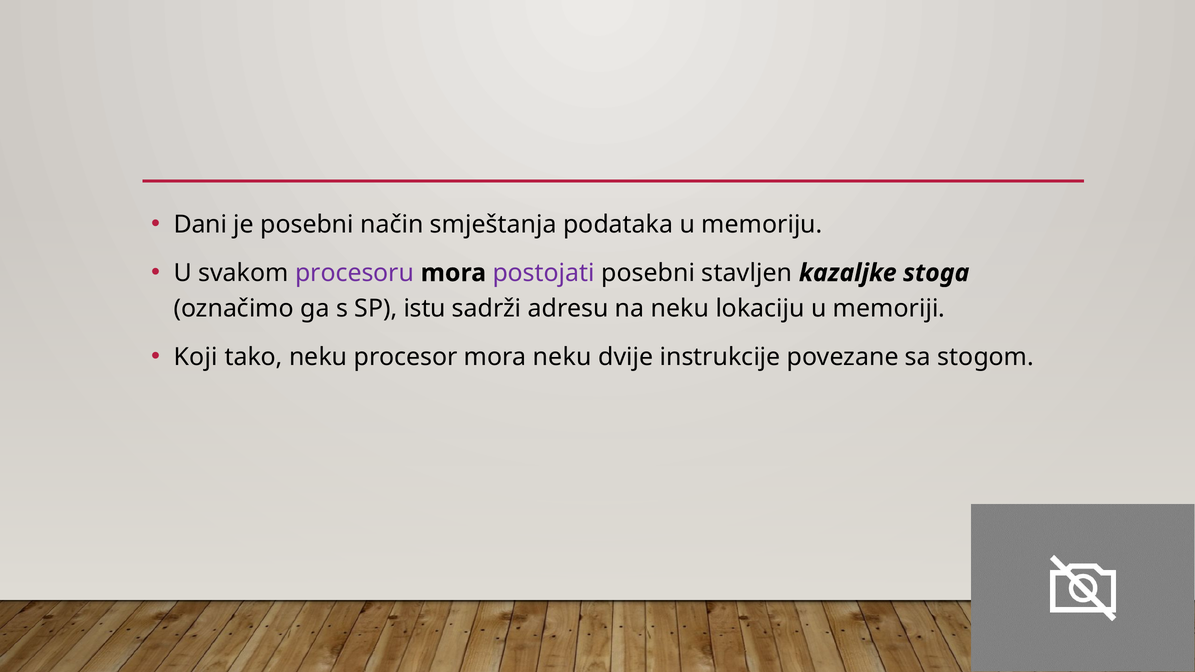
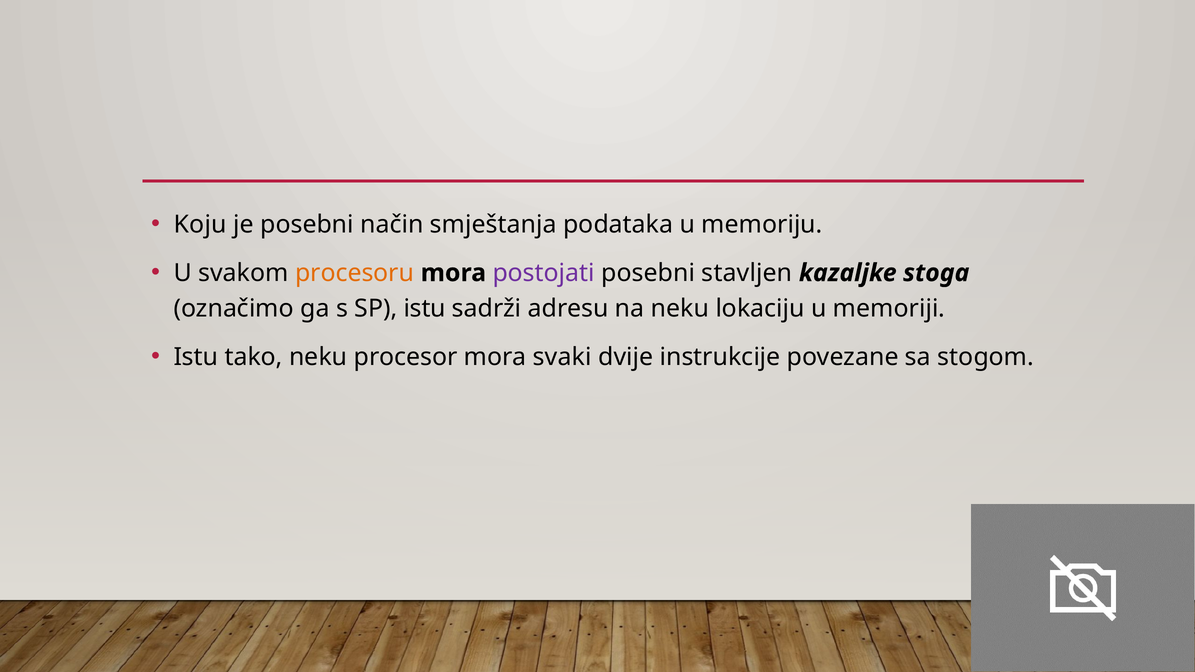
Dani: Dani -> Koju
procesoru colour: purple -> orange
Koji at (196, 357): Koji -> Istu
mora neku: neku -> svaki
